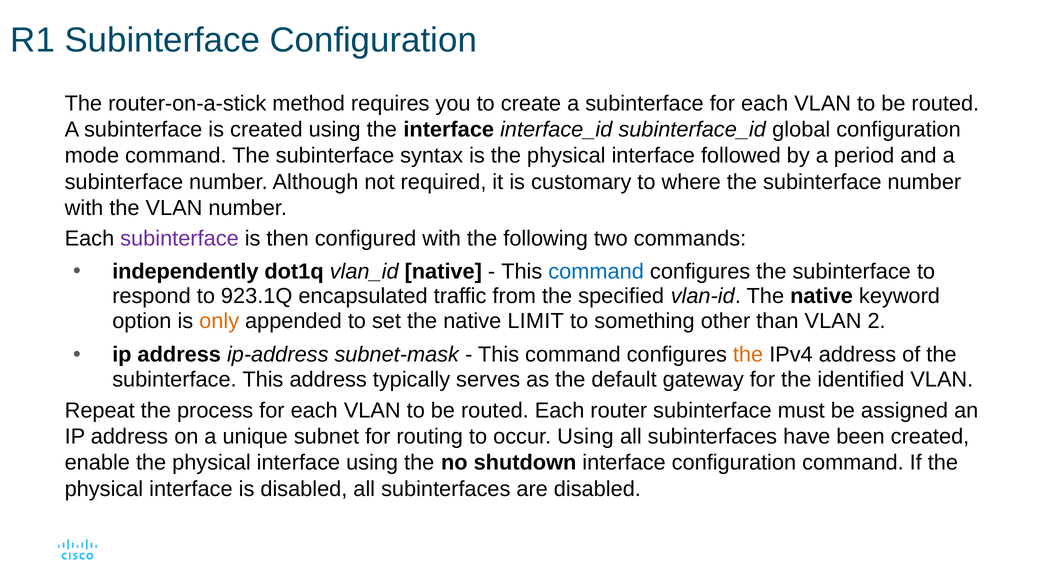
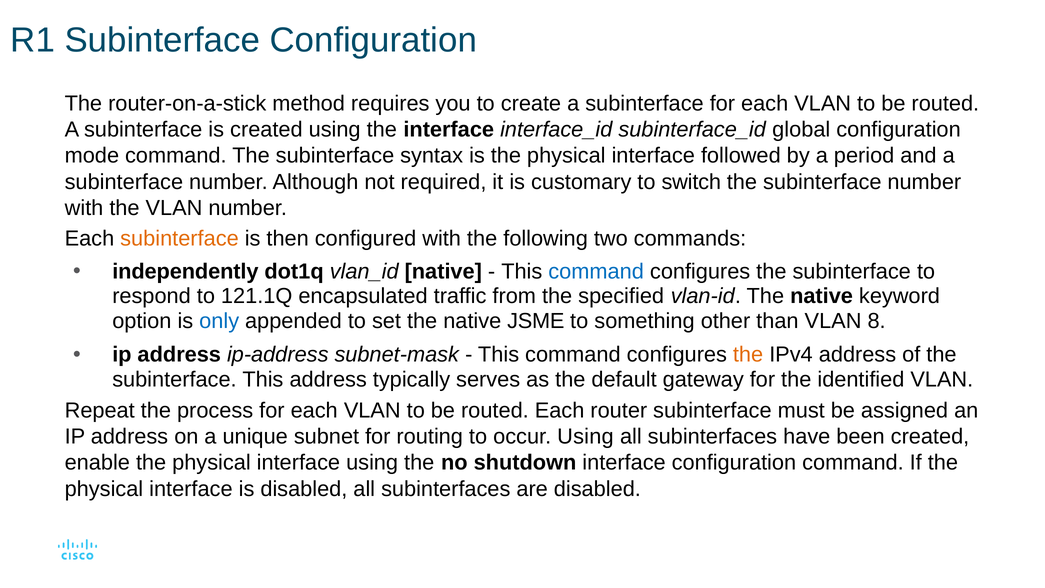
where: where -> switch
subinterface at (179, 238) colour: purple -> orange
923.1Q: 923.1Q -> 121.1Q
only colour: orange -> blue
LIMIT: LIMIT -> JSME
2: 2 -> 8
